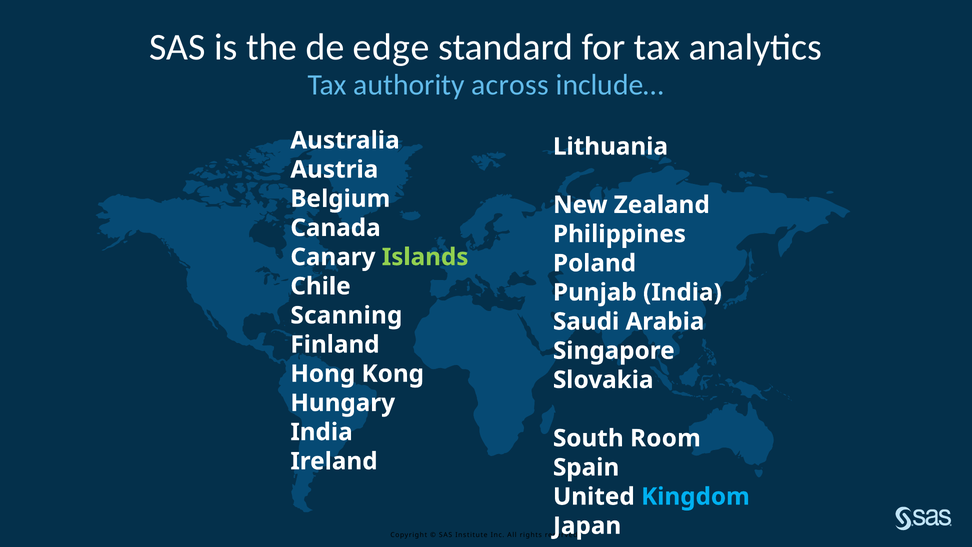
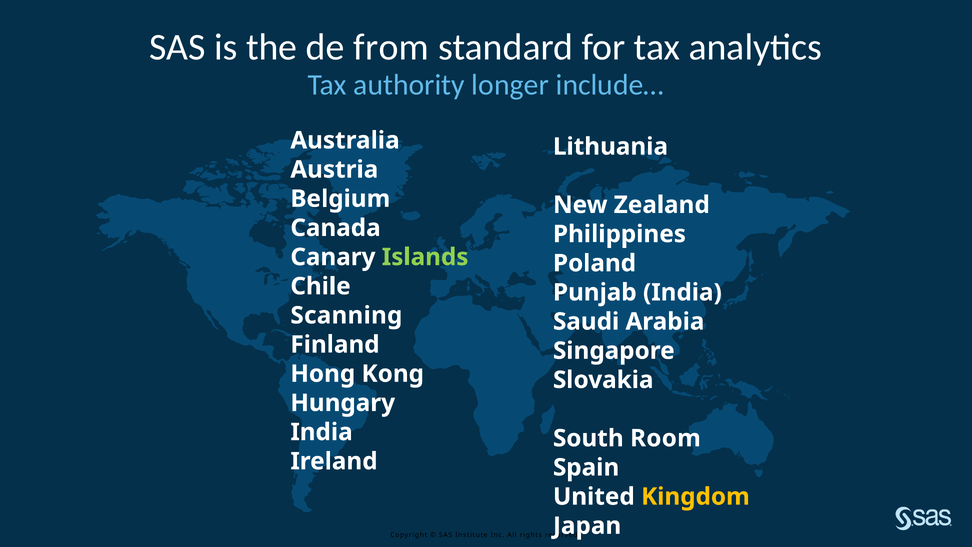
edge: edge -> from
across: across -> longer
Kingdom colour: light blue -> yellow
